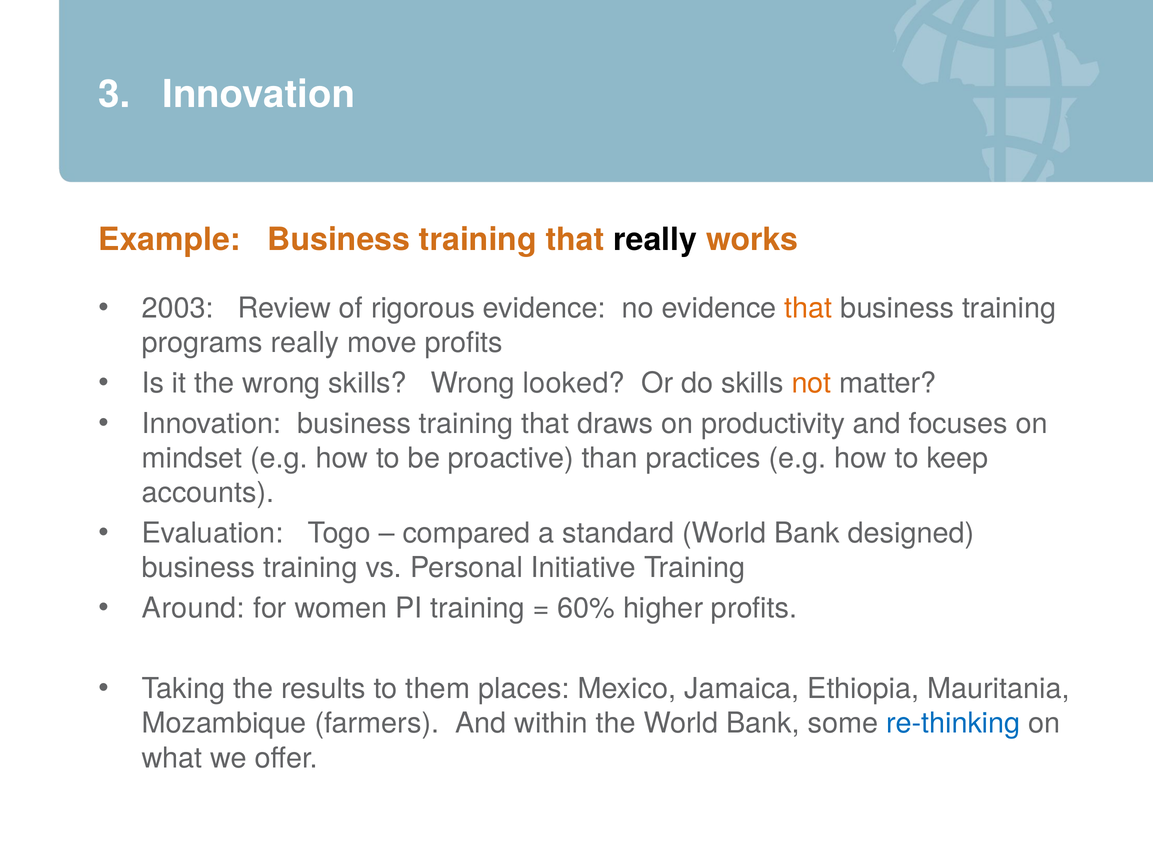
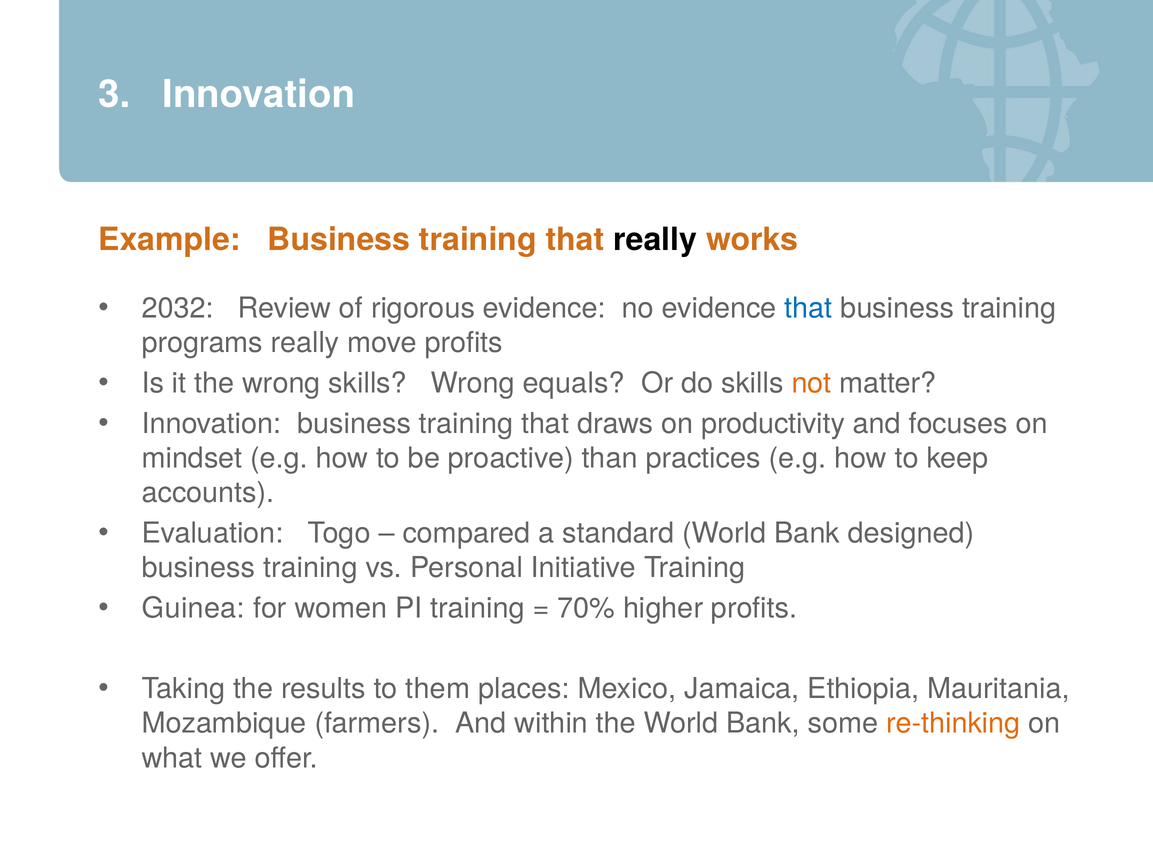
2003: 2003 -> 2032
that at (808, 308) colour: orange -> blue
looked: looked -> equals
Around: Around -> Guinea
60%: 60% -> 70%
re-thinking colour: blue -> orange
